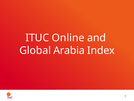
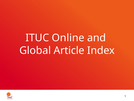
Arabia: Arabia -> Article
